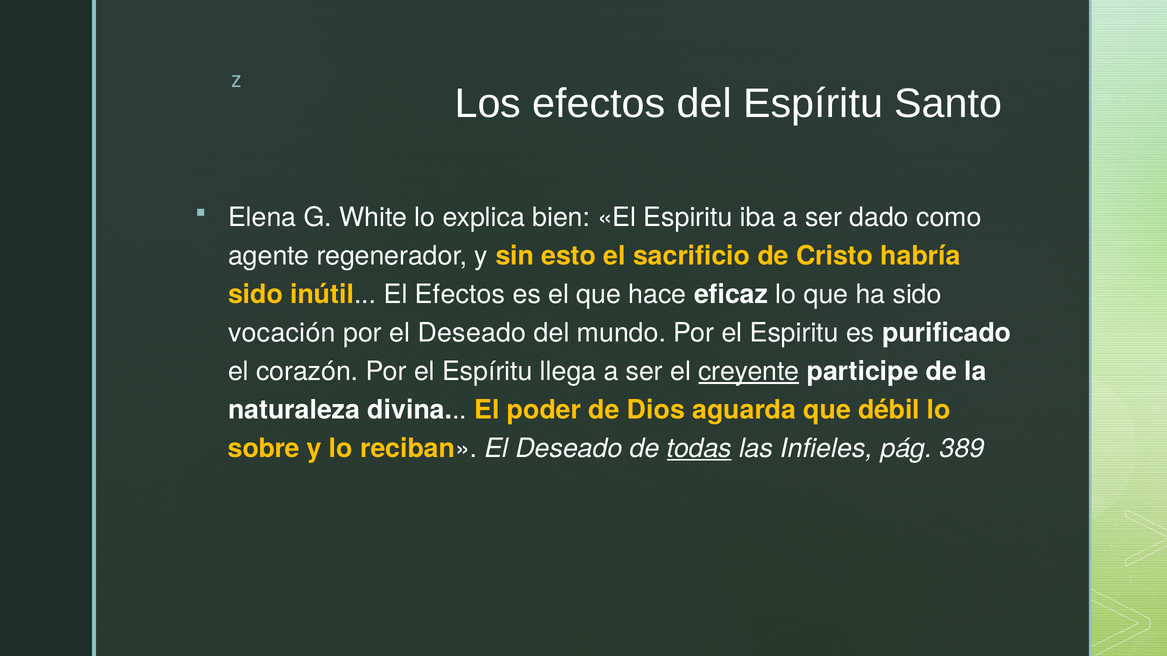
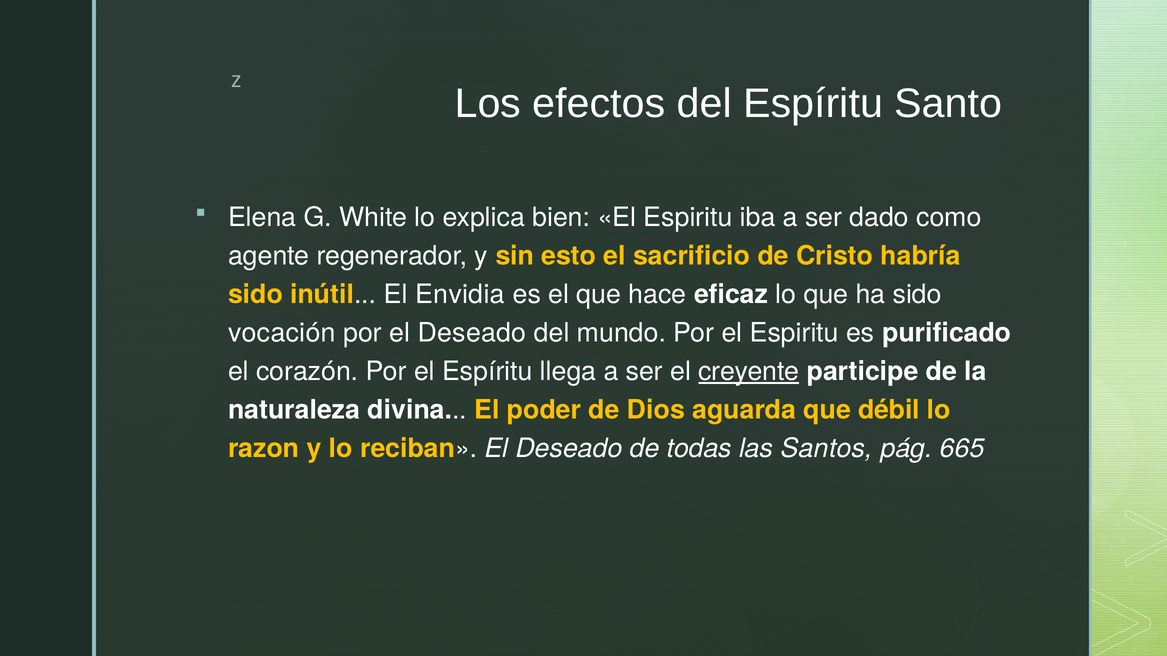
El Efectos: Efectos -> Envidia
sobre: sobre -> razon
todas underline: present -> none
Infieles: Infieles -> Santos
389: 389 -> 665
